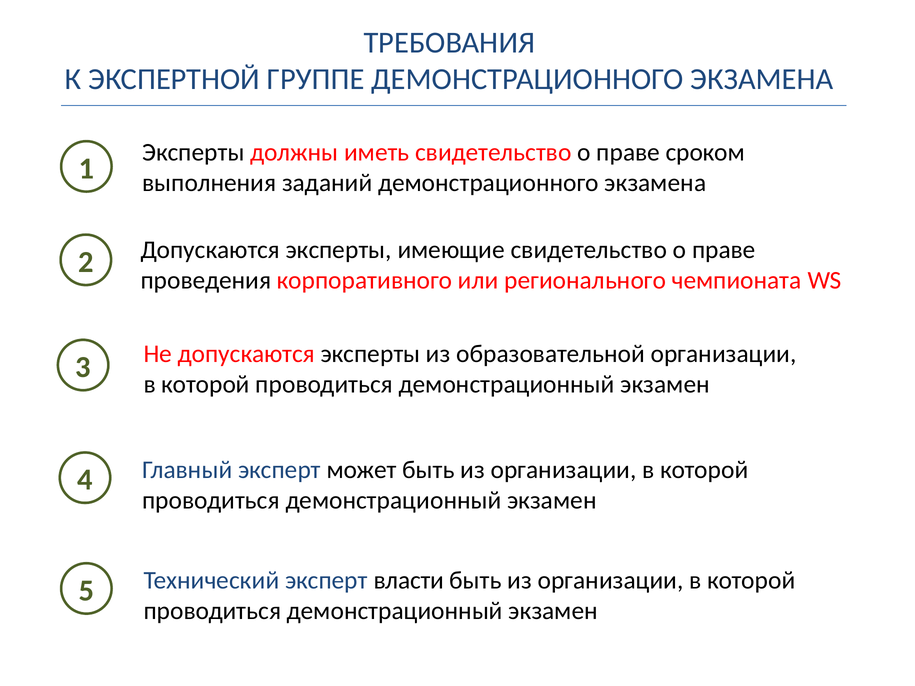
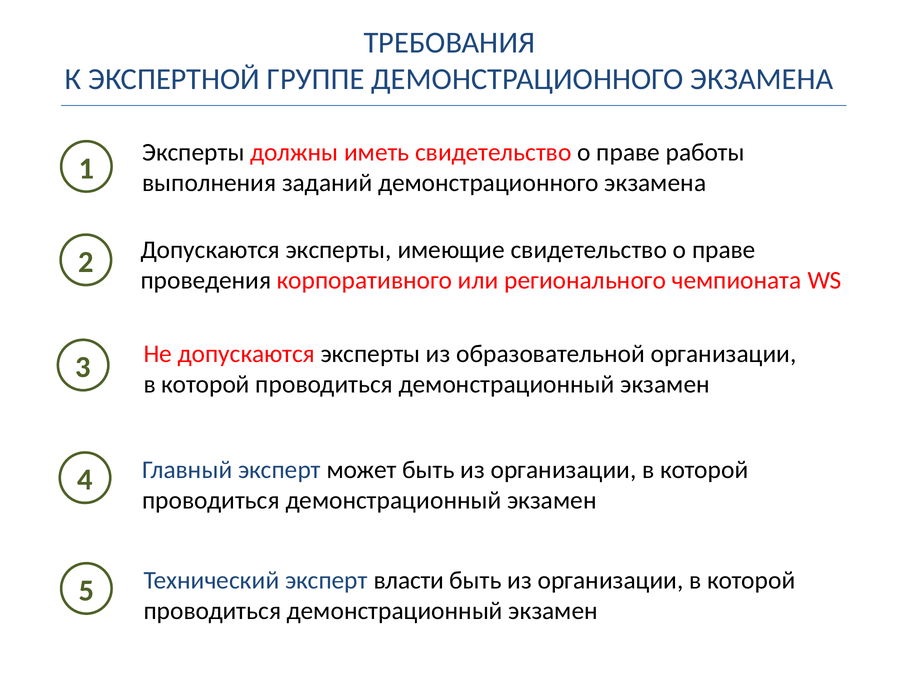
сроком: сроком -> работы
